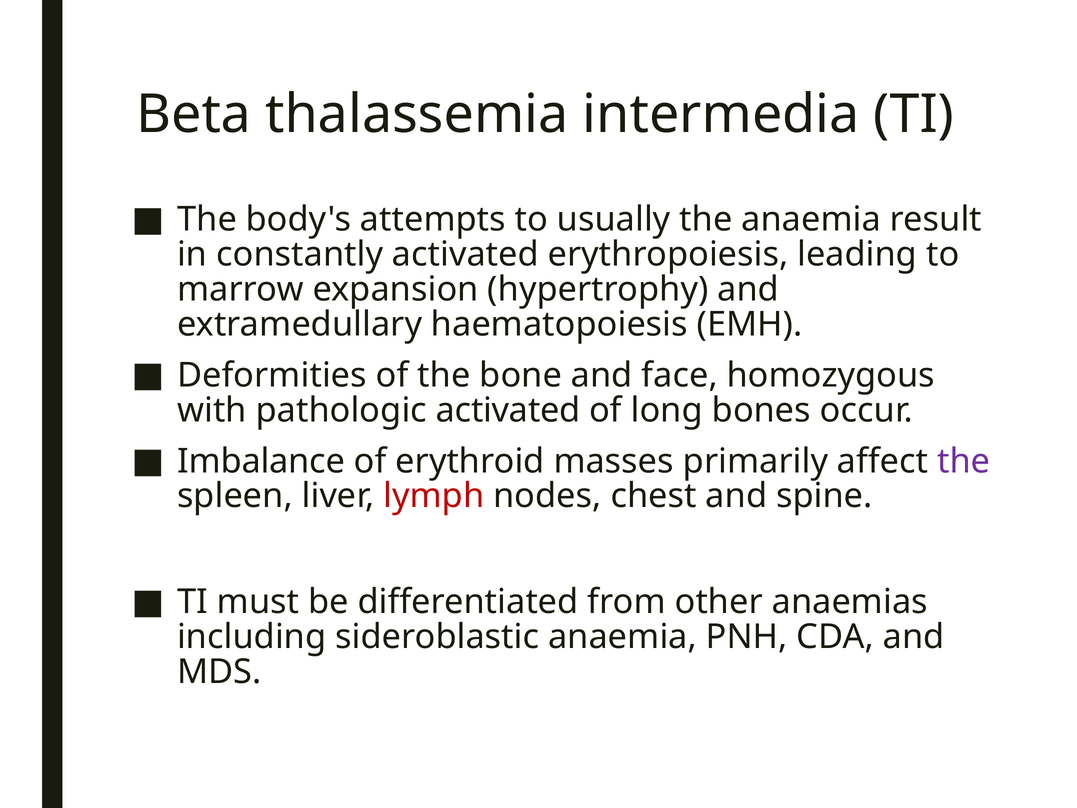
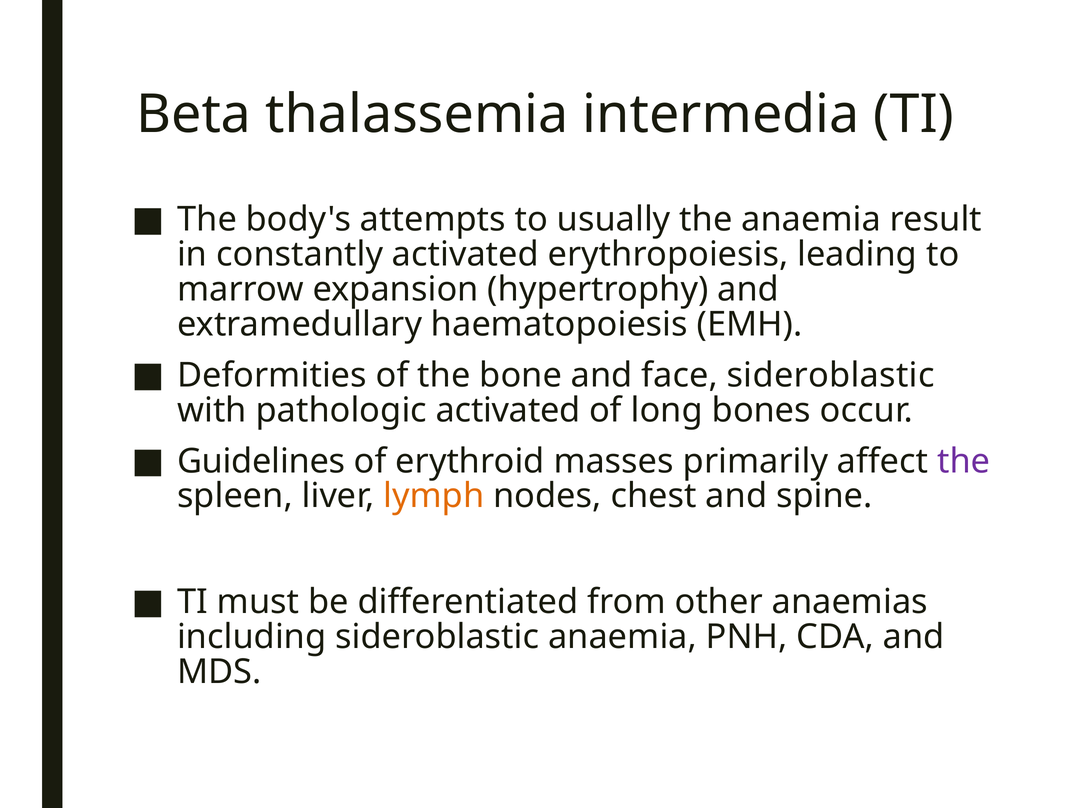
face homozygous: homozygous -> sideroblastic
Imbalance: Imbalance -> Guidelines
lymph colour: red -> orange
